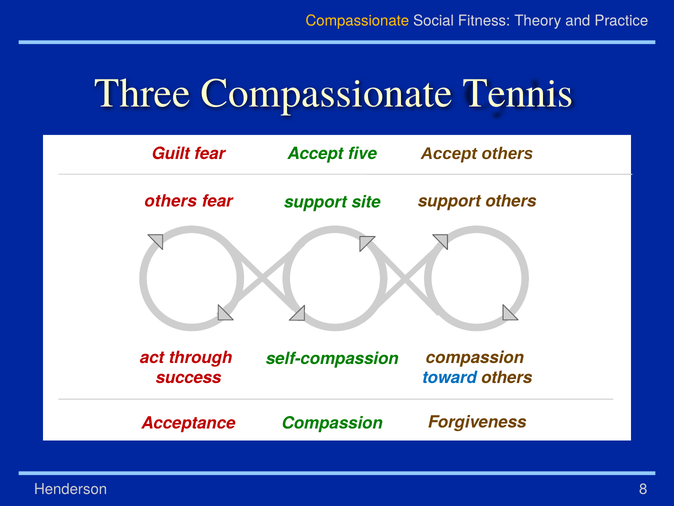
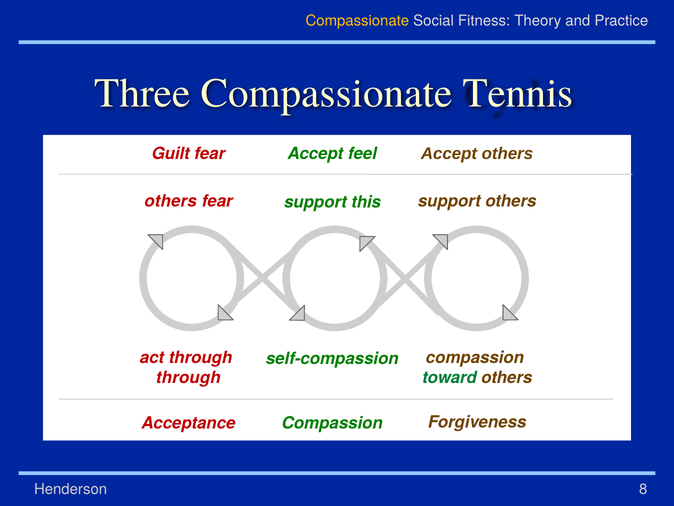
five: five -> feel
site: site -> this
success at (188, 377): success -> through
toward colour: blue -> green
